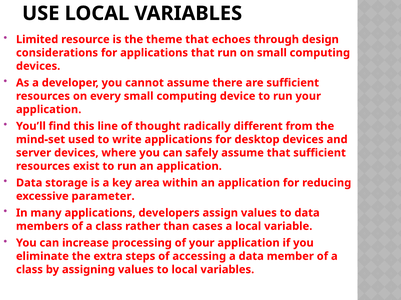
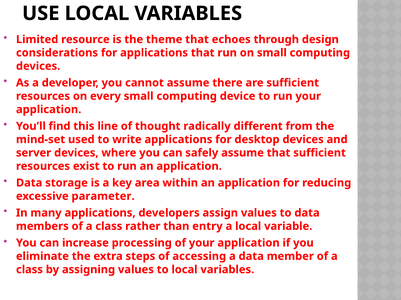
cases: cases -> entry
